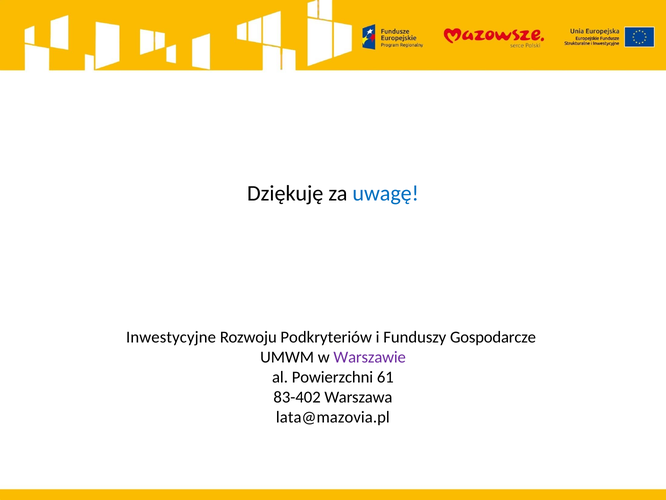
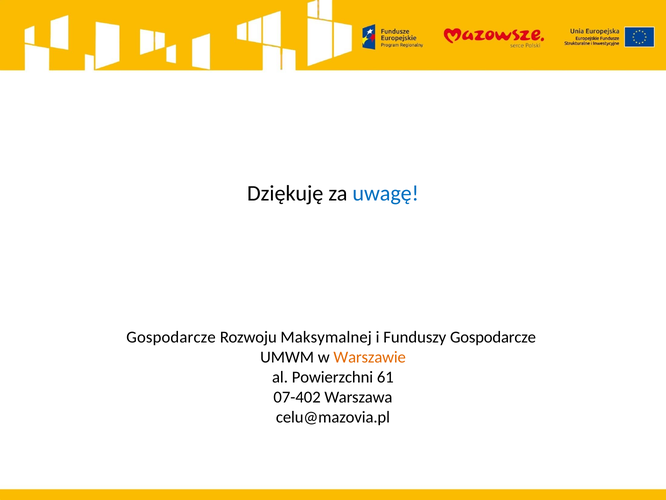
Inwestycyjne at (171, 337): Inwestycyjne -> Gospodarcze
Podkryteriów: Podkryteriów -> Maksymalnej
Warszawie colour: purple -> orange
83-402: 83-402 -> 07-402
lata@mazovia.pl: lata@mazovia.pl -> celu@mazovia.pl
